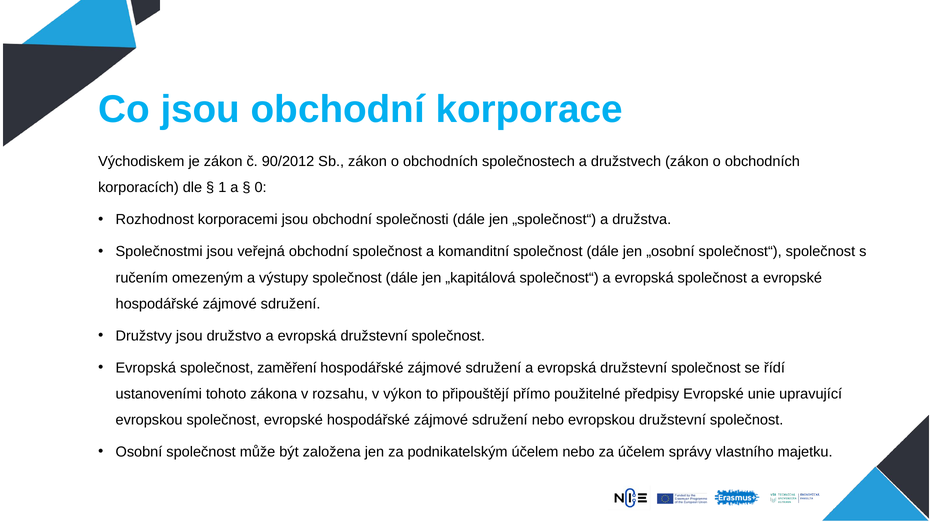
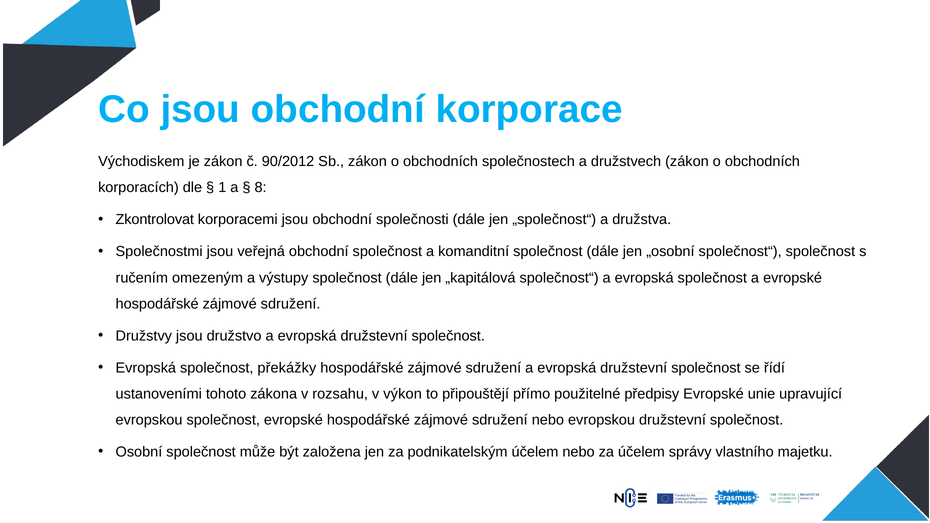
0: 0 -> 8
Rozhodnost: Rozhodnost -> Zkontrolovat
zaměření: zaměření -> překážky
